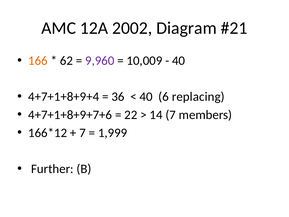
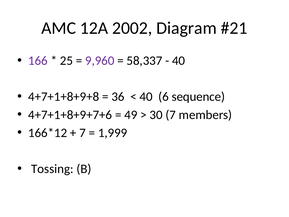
166 colour: orange -> purple
62: 62 -> 25
10,009: 10,009 -> 58,337
4+7+1+8+9+4: 4+7+1+8+9+4 -> 4+7+1+8+9+8
replacing: replacing -> sequence
22: 22 -> 49
14: 14 -> 30
Further: Further -> Tossing
